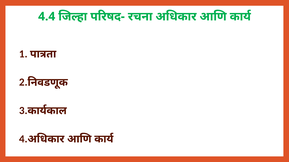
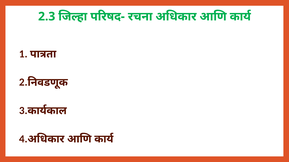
4.4: 4.4 -> 2.3
